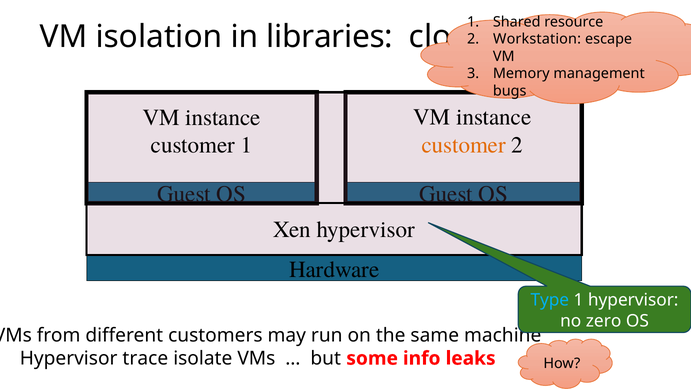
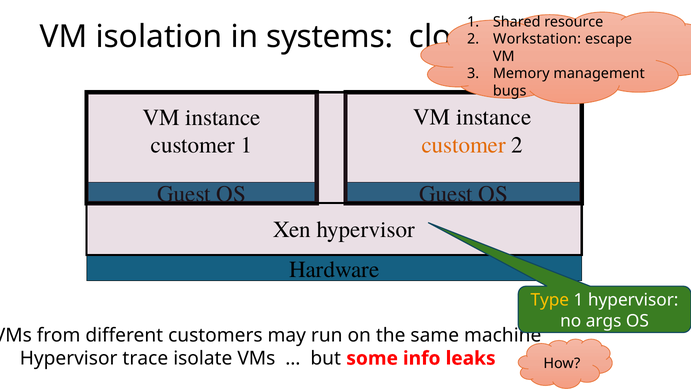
libraries: libraries -> systems
Type colour: light blue -> yellow
zero: zero -> args
